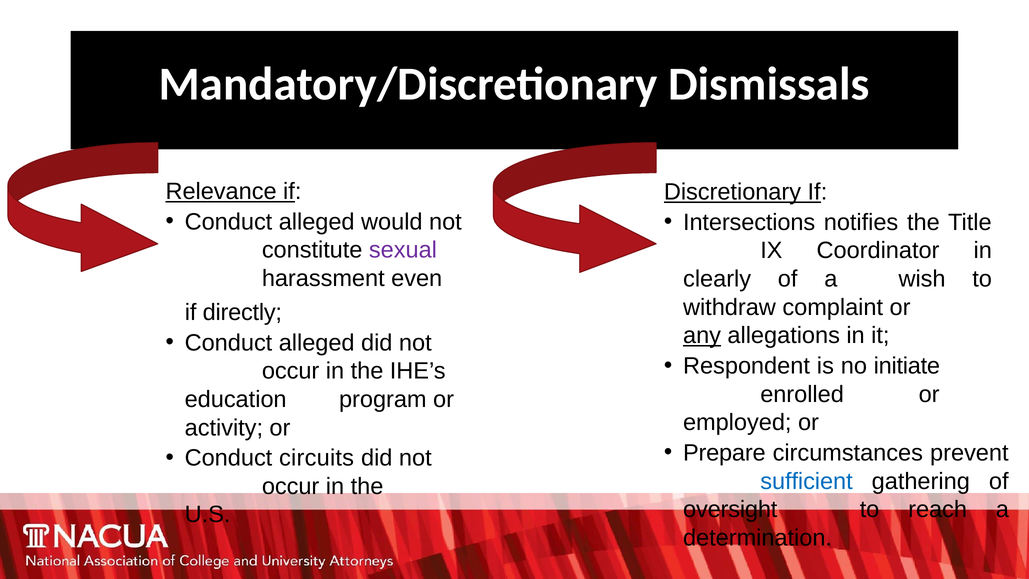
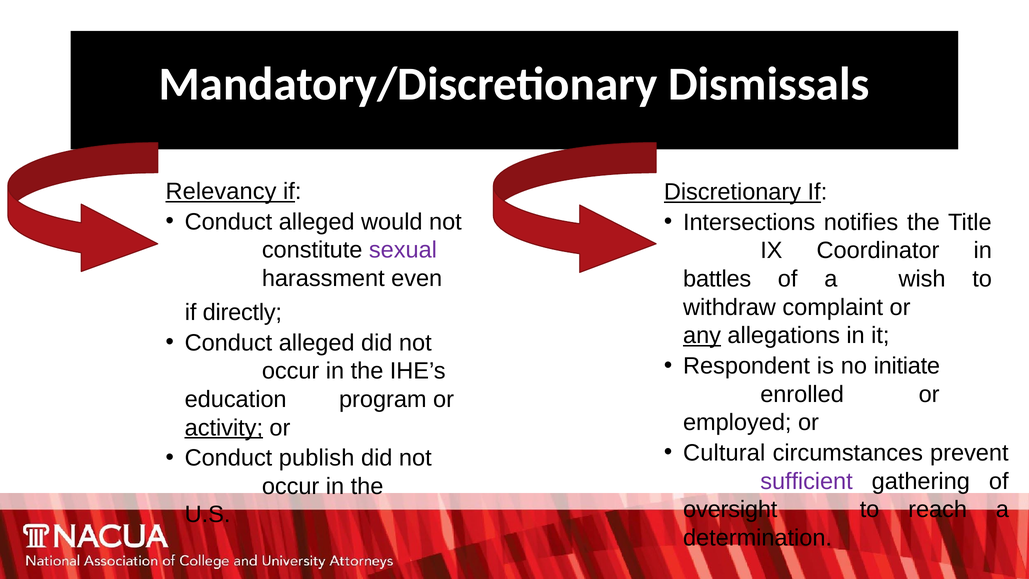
Relevance: Relevance -> Relevancy
clearly: clearly -> battles
activity underline: none -> present
Prepare: Prepare -> Cultural
circuits: circuits -> publish
sufficient colour: blue -> purple
